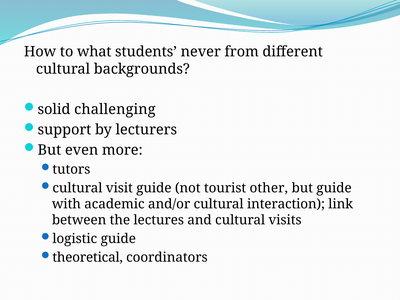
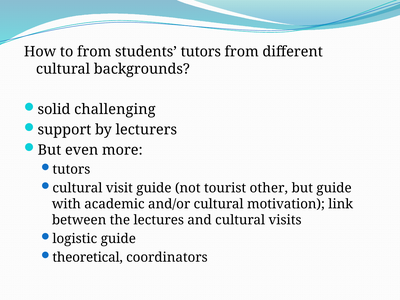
to what: what -> from
students never: never -> tutors
interaction: interaction -> motivation
